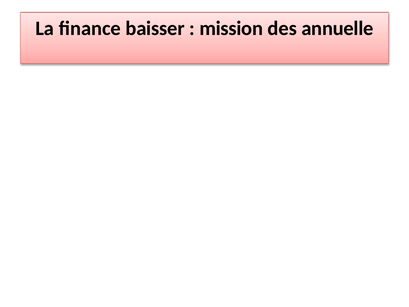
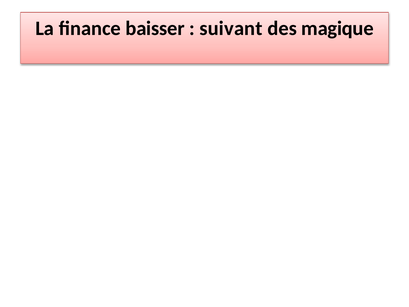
mission: mission -> suivant
annuelle: annuelle -> magique
